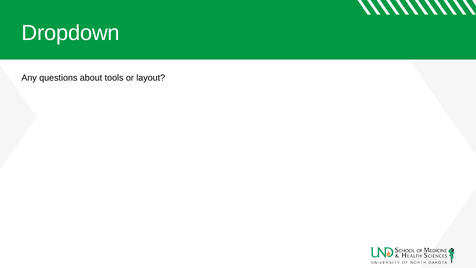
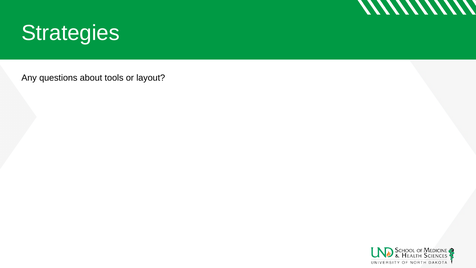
Dropdown: Dropdown -> Strategies
